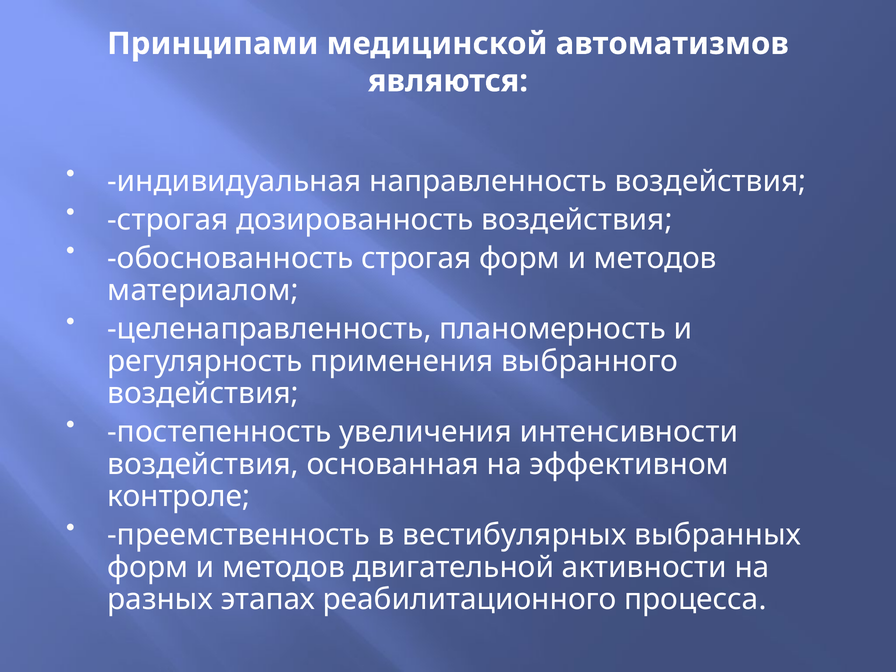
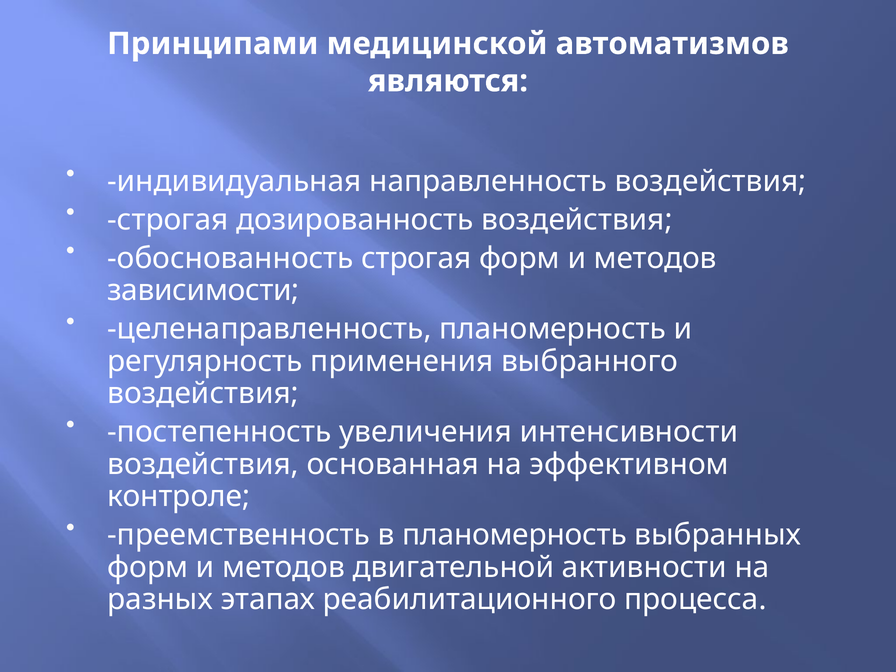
материалом: материалом -> зависимости
в вестибулярных: вестибулярных -> планомерность
